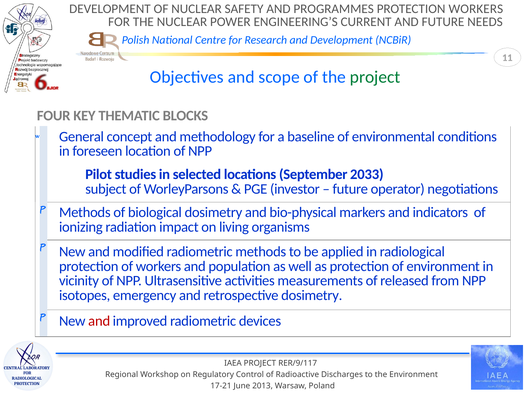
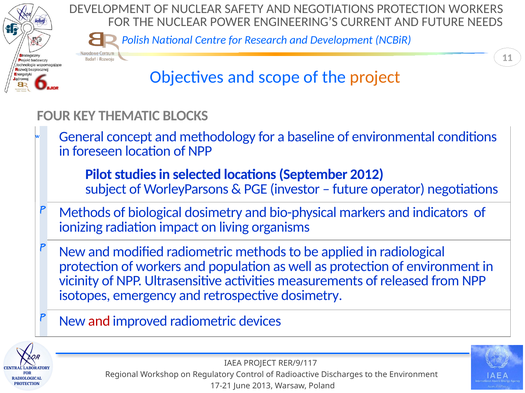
AND PROGRAMMES: PROGRAMMES -> NEGOTIATIONS
project at (375, 77) colour: green -> orange
2033: 2033 -> 2012
